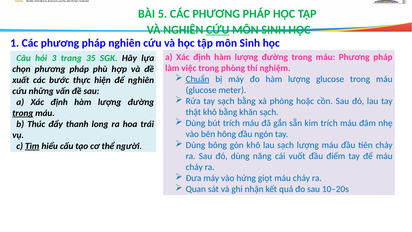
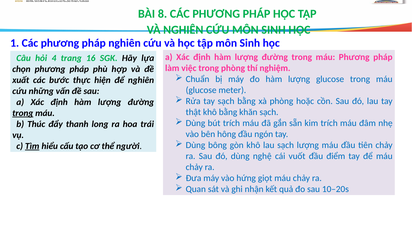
5: 5 -> 8
CỨU at (218, 30) underline: present -> none
3: 3 -> 4
35: 35 -> 16
Chuẩn underline: present -> none
năng: năng -> nghệ
